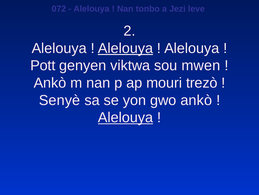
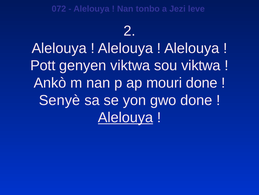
Alelouya at (125, 48) underline: present -> none
sou mwen: mwen -> viktwa
mouri trezò: trezò -> done
gwo ankò: ankò -> done
